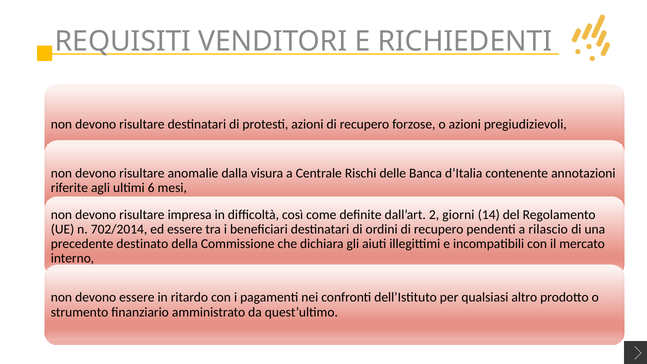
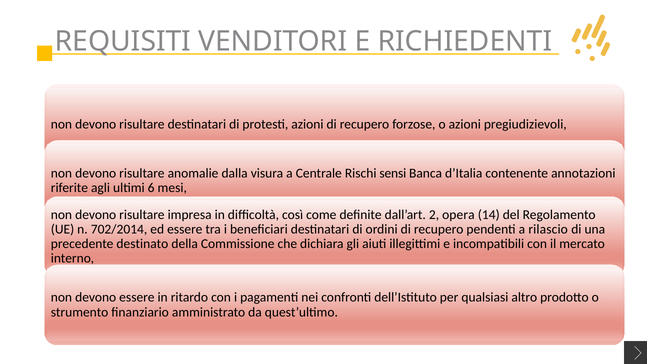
delle: delle -> sensi
giorni: giorni -> opera
